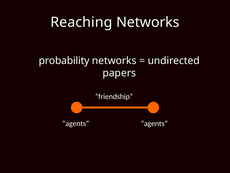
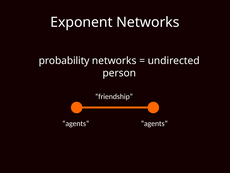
Reaching: Reaching -> Exponent
papers: papers -> person
